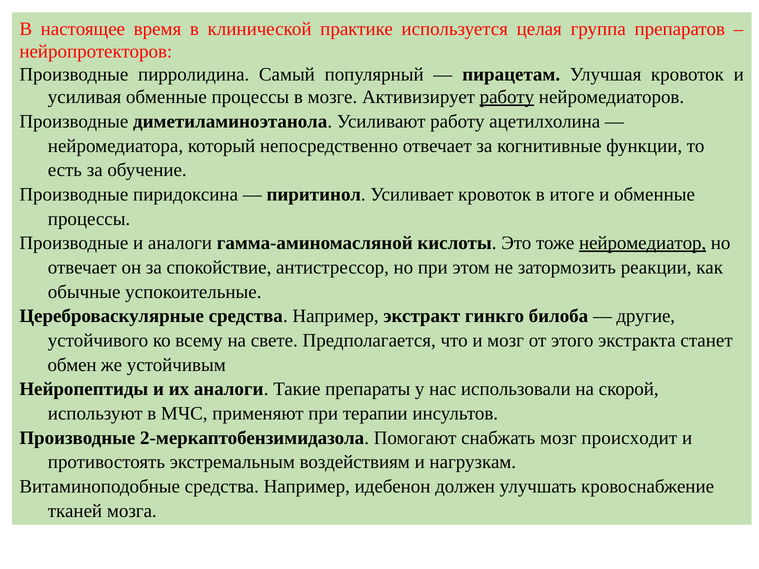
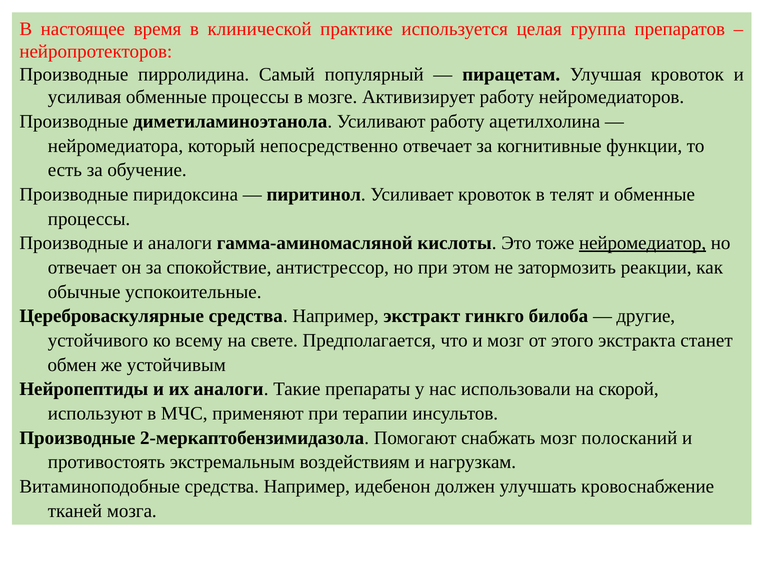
работу at (507, 97) underline: present -> none
итоге: итоге -> телят
происходит: происходит -> полосканий
